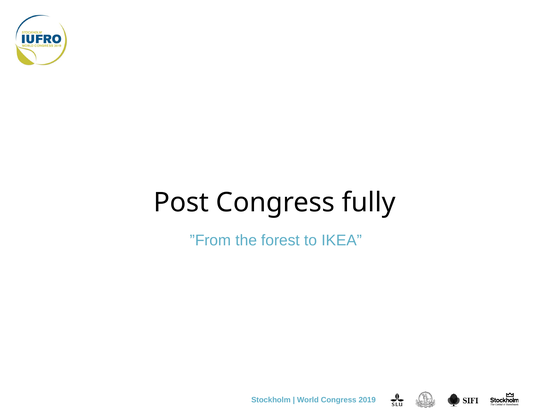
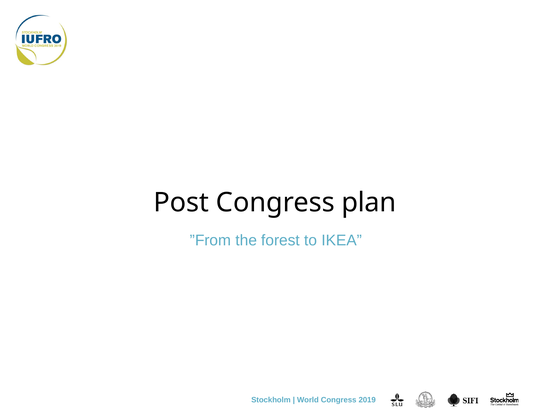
fully: fully -> plan
